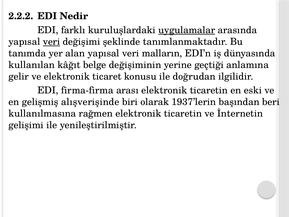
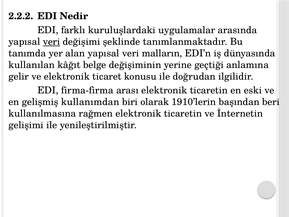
uygulamalar underline: present -> none
alışverişinde: alışverişinde -> kullanımdan
1937’lerin: 1937’lerin -> 1910’lerin
